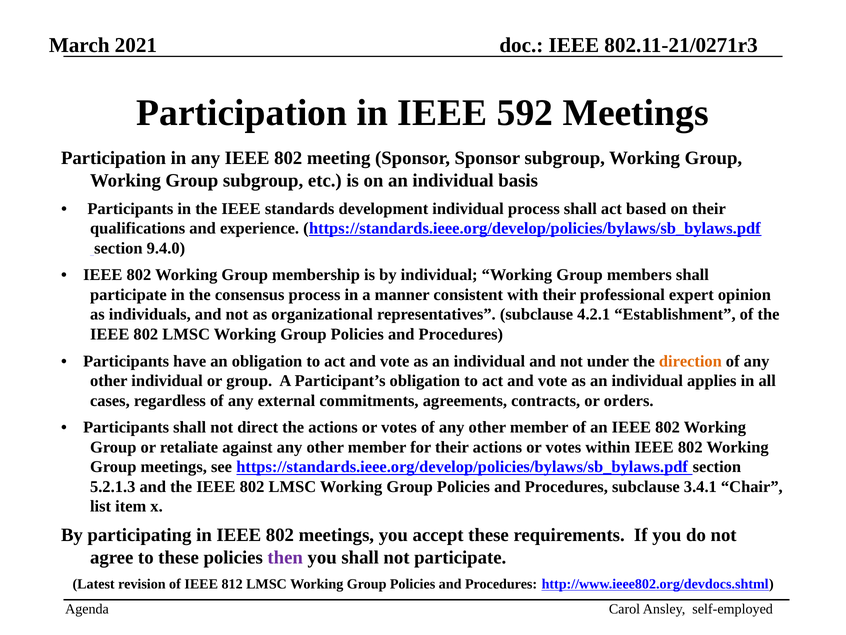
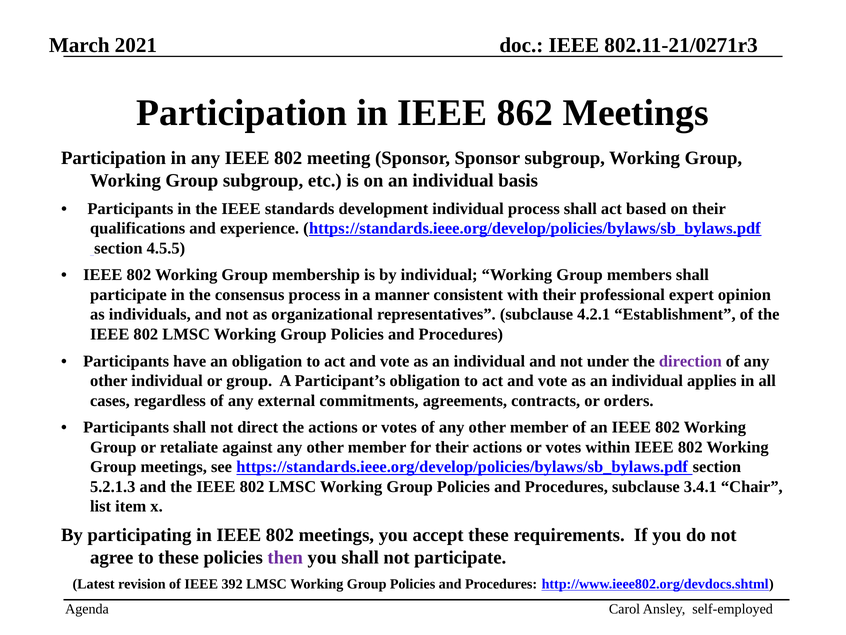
592: 592 -> 862
9.4.0: 9.4.0 -> 4.5.5
direction colour: orange -> purple
812: 812 -> 392
